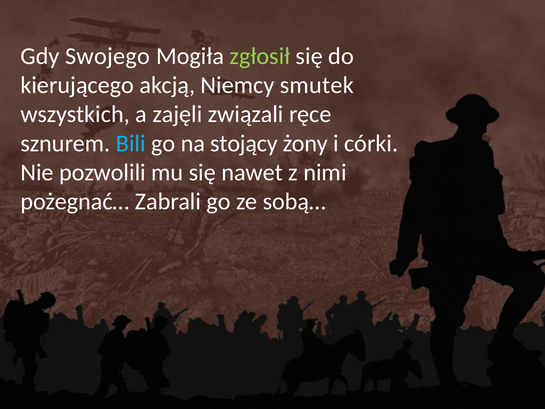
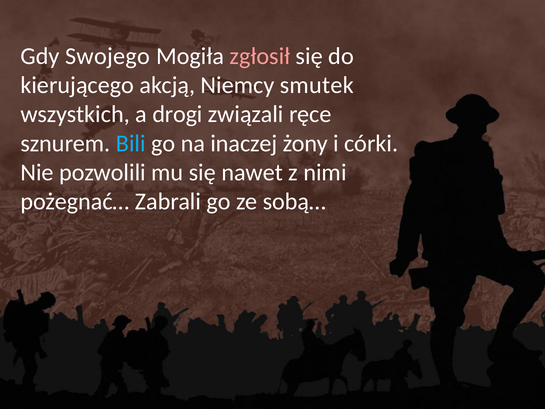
zgłosił colour: light green -> pink
zajęli: zajęli -> drogi
stojący: stojący -> inaczej
